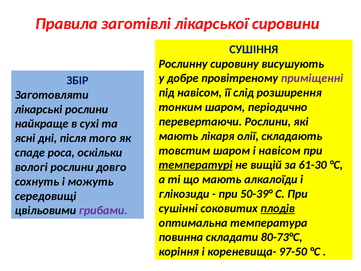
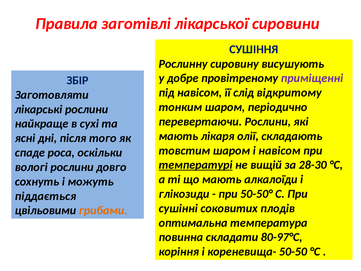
розширення: розширення -> відкритому
61-30: 61-30 -> 28-30
50-39°: 50-39° -> 50-50°
середовищі: середовищі -> піддається
плодів underline: present -> none
грибами colour: purple -> orange
80-73°С: 80-73°С -> 80-97°С
97-50: 97-50 -> 50-50
